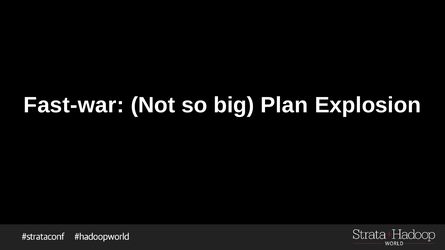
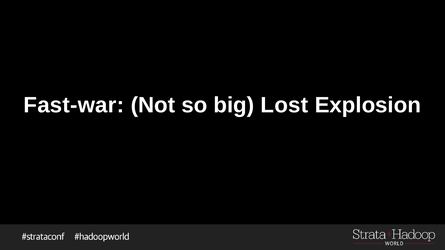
Plan: Plan -> Lost
